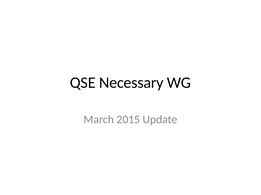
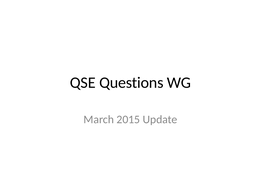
Necessary: Necessary -> Questions
